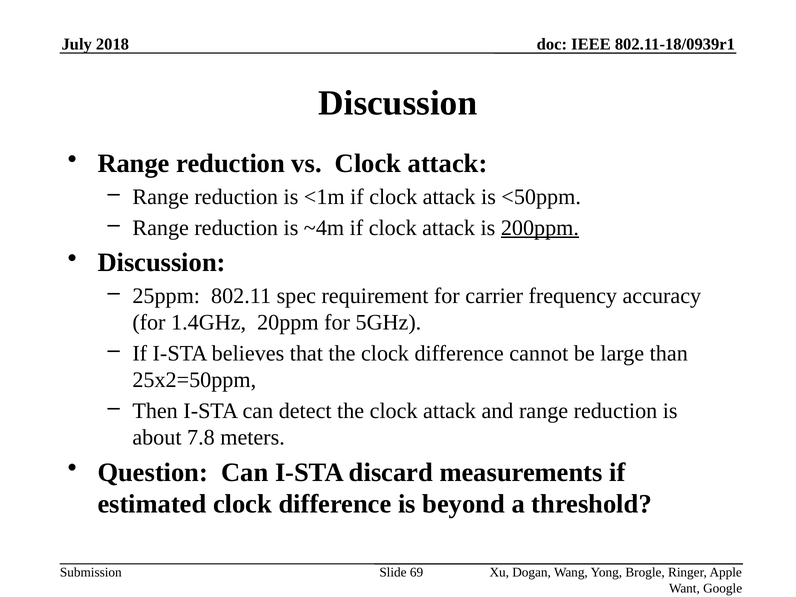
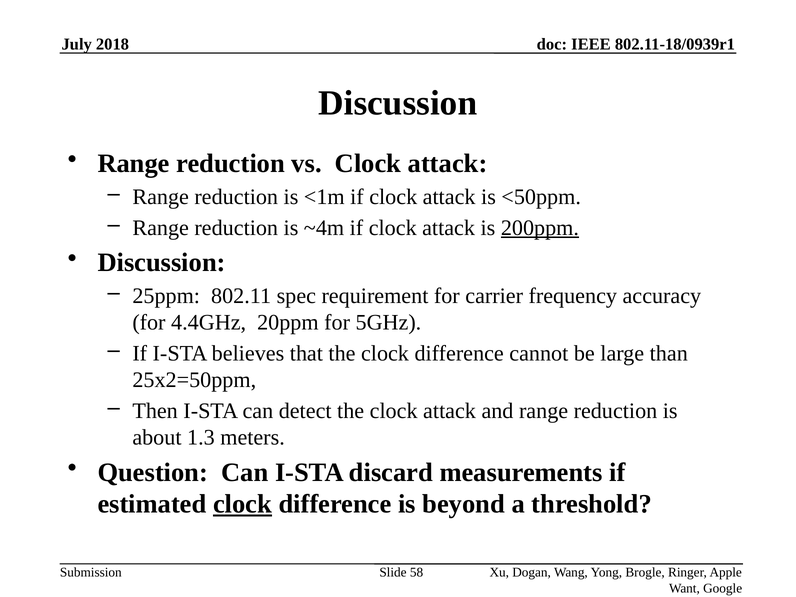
1.4GHz: 1.4GHz -> 4.4GHz
7.8: 7.8 -> 1.3
clock at (243, 504) underline: none -> present
69: 69 -> 58
